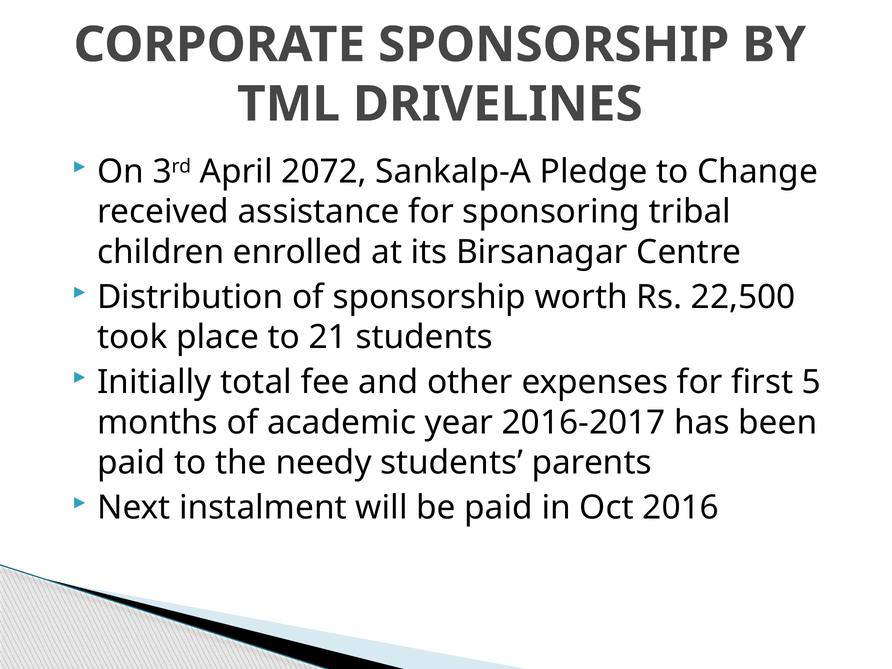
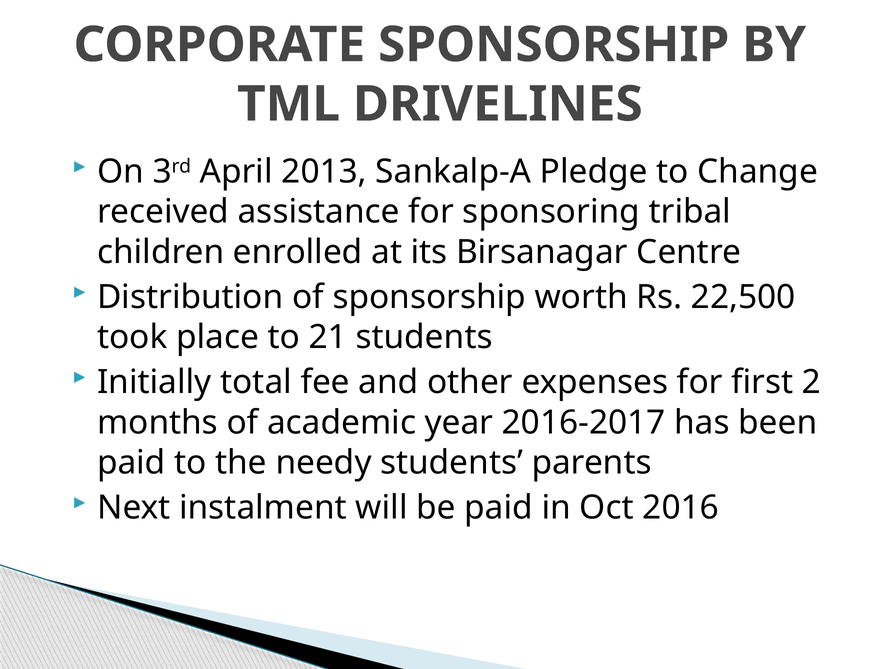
2072: 2072 -> 2013
5: 5 -> 2
